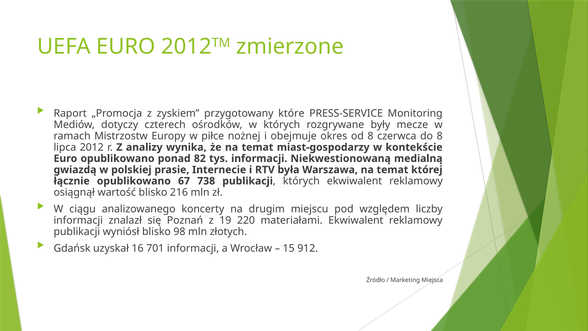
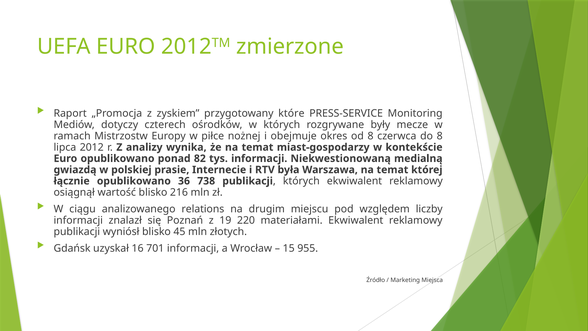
67: 67 -> 36
koncerty: koncerty -> relations
98: 98 -> 45
912: 912 -> 955
